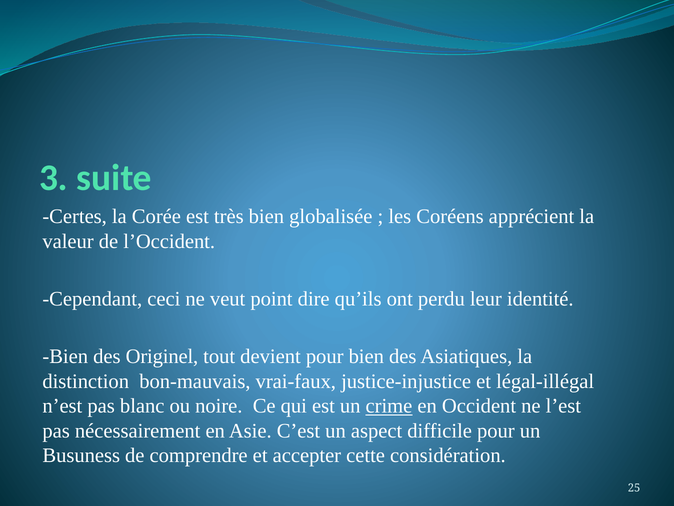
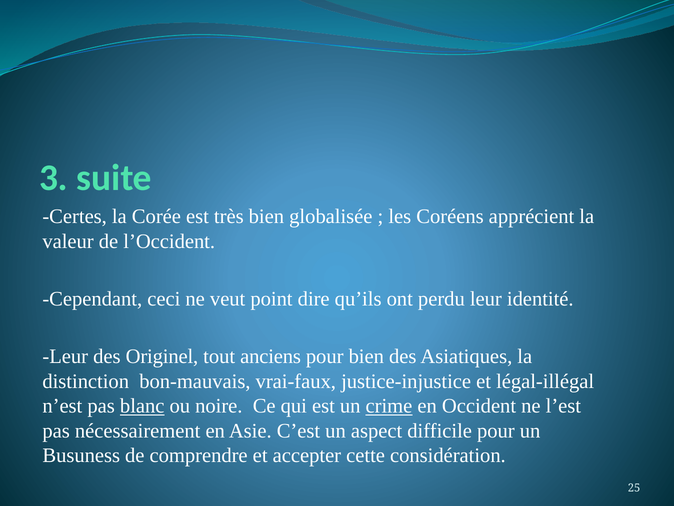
Bien at (65, 356): Bien -> Leur
devient: devient -> anciens
blanc underline: none -> present
